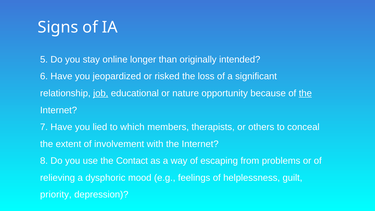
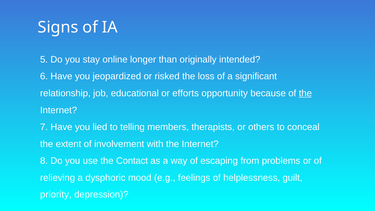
job underline: present -> none
nature: nature -> efforts
which: which -> telling
